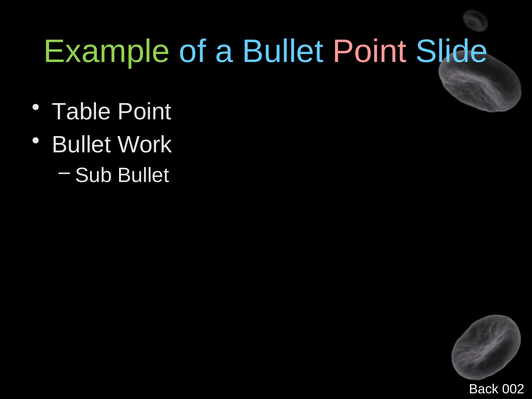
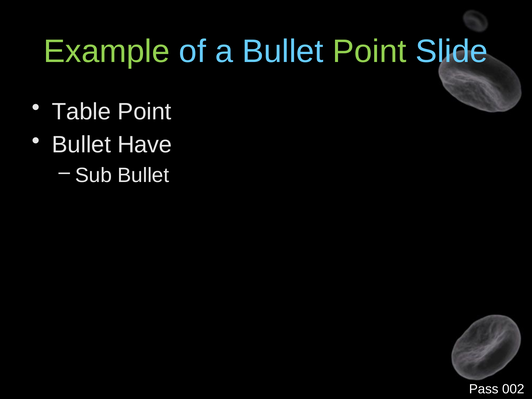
Point at (369, 51) colour: pink -> light green
Work: Work -> Have
Back: Back -> Pass
